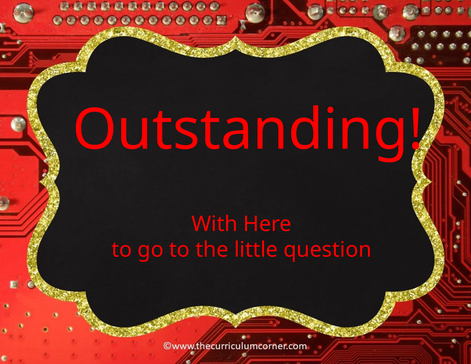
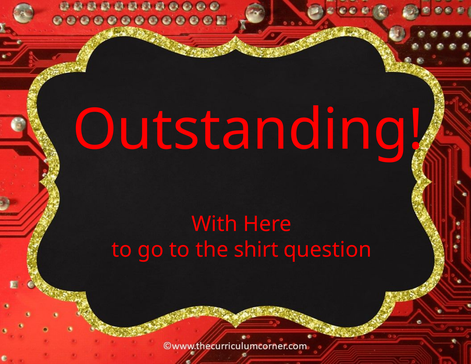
little: little -> shirt
